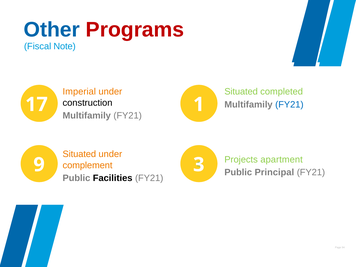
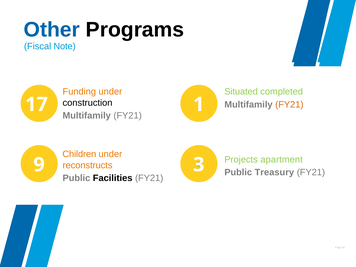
Programs colour: red -> black
Imperial: Imperial -> Funding
FY21 at (289, 105) colour: blue -> orange
Situated at (79, 154): Situated -> Children
complement: complement -> reconstructs
Principal: Principal -> Treasury
